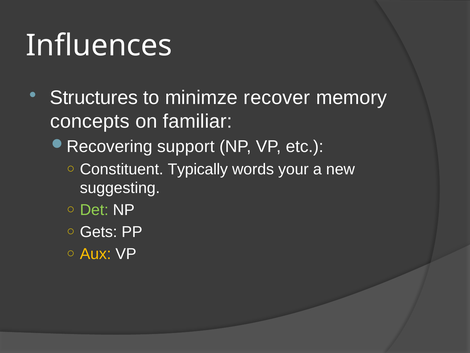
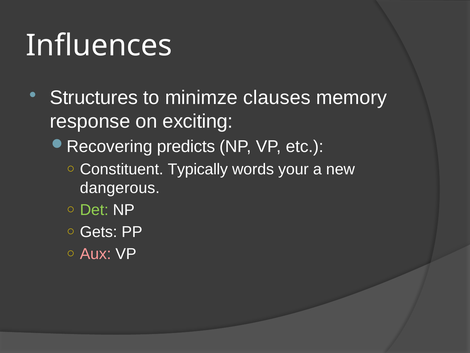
recover: recover -> clauses
concepts: concepts -> response
familiar: familiar -> exciting
support: support -> predicts
suggesting: suggesting -> dangerous
Aux colour: yellow -> pink
